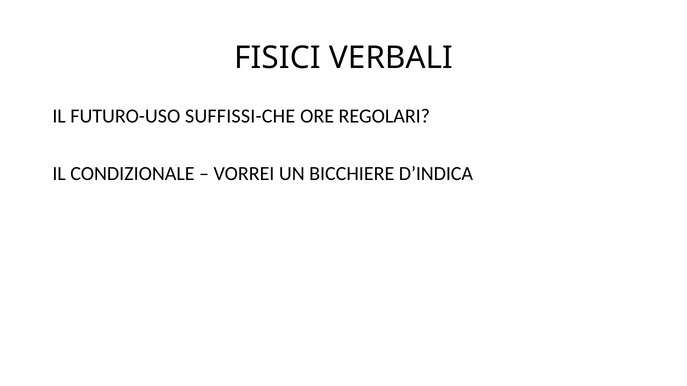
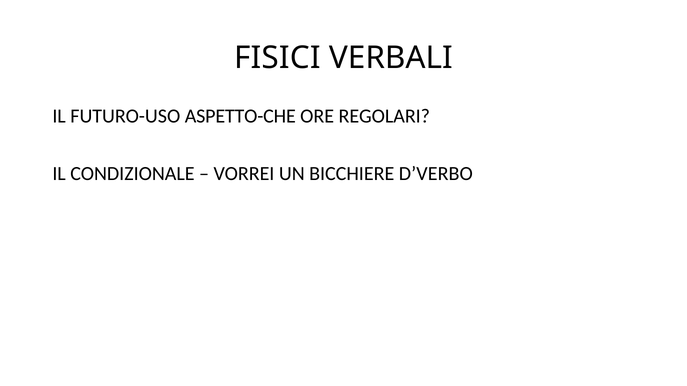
SUFFISSI-CHE: SUFFISSI-CHE -> ASPETTO-CHE
D’INDICA: D’INDICA -> D’VERBO
